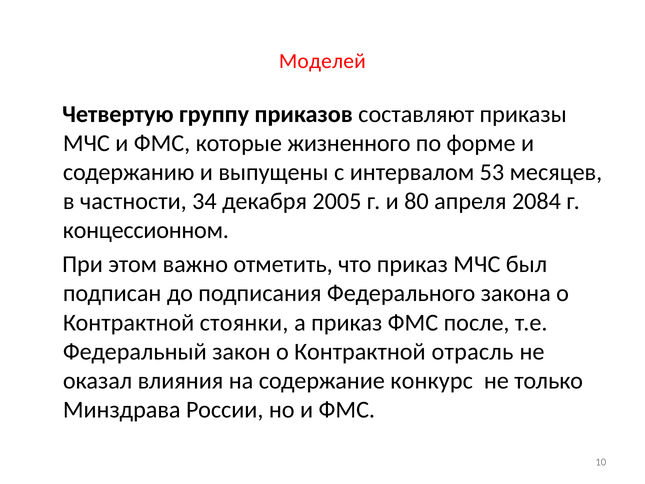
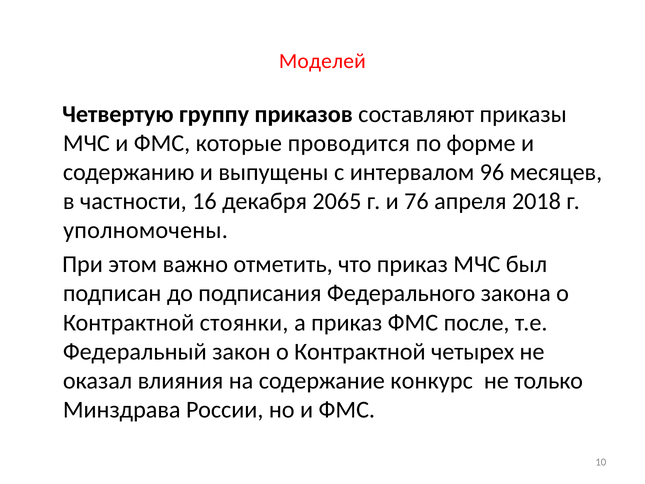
жизненного: жизненного -> проводится
53: 53 -> 96
34: 34 -> 16
2005: 2005 -> 2065
80: 80 -> 76
2084: 2084 -> 2018
концессионном: концессионном -> уполномочены
отрасль: отрасль -> четырех
